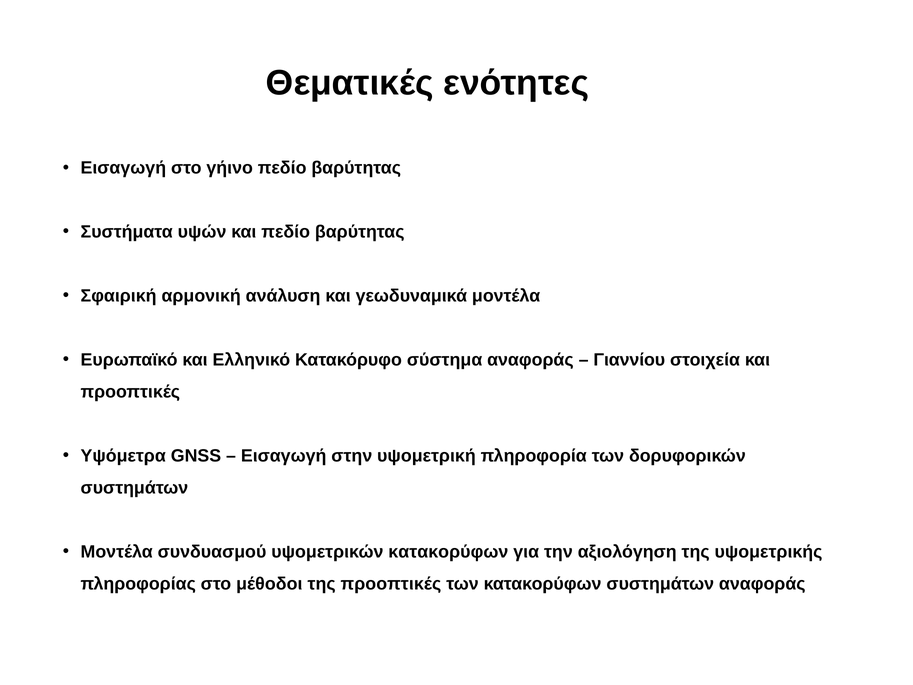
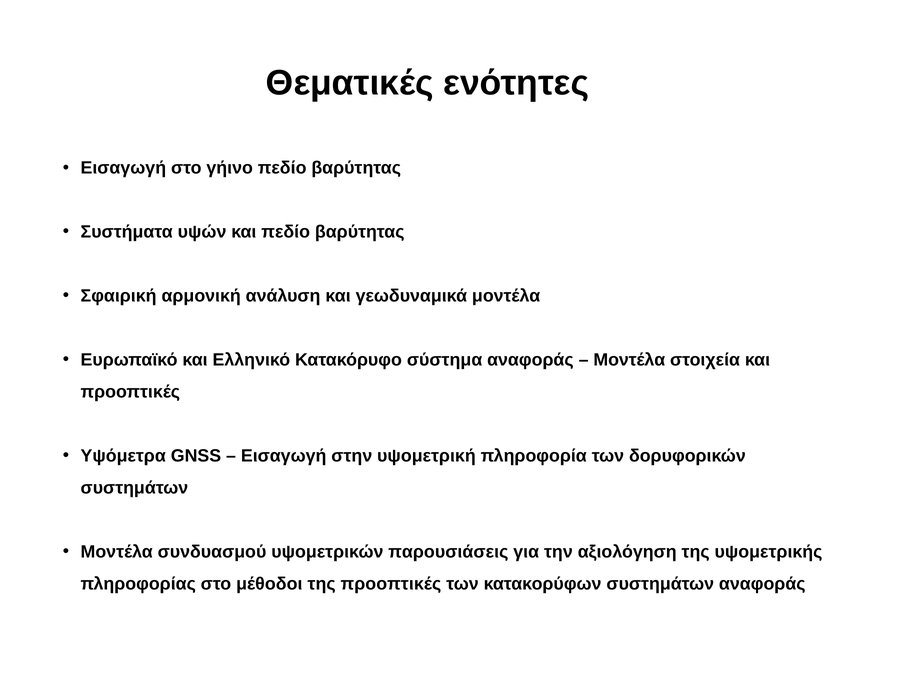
Γιαννίου at (629, 360): Γιαννίου -> Μοντέλα
υψομετρικών κατακορύφων: κατακορύφων -> παρουσιάσεις
